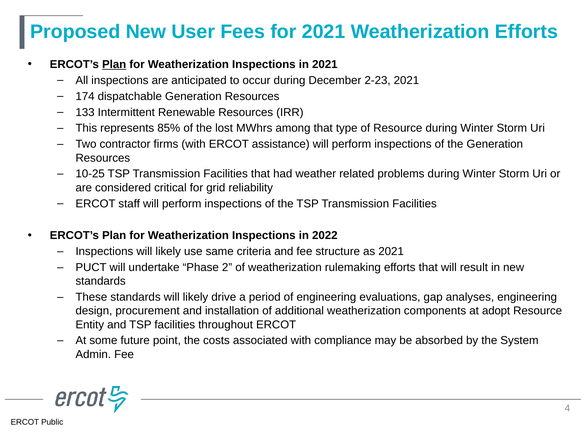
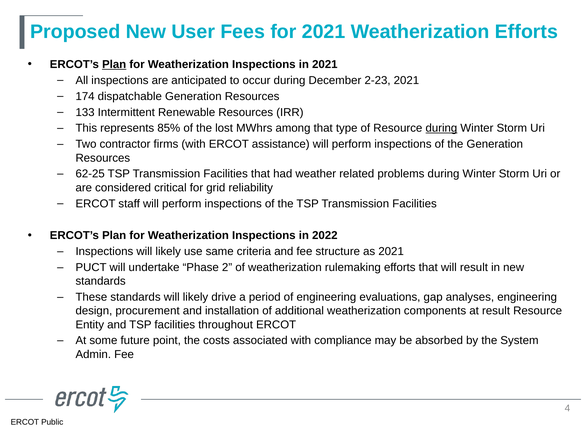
during at (441, 128) underline: none -> present
10-25: 10-25 -> 62-25
at adopt: adopt -> result
